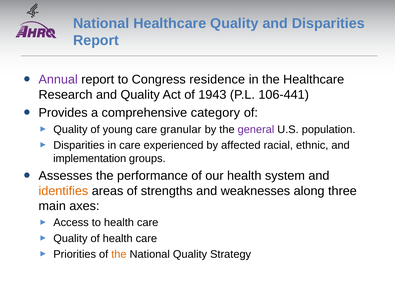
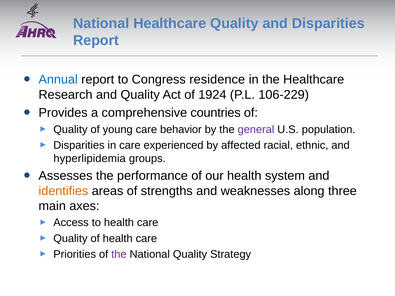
Annual colour: purple -> blue
1943: 1943 -> 1924
106-441: 106-441 -> 106-229
category: category -> countries
granular: granular -> behavior
implementation: implementation -> hyperlipidemia
the at (119, 254) colour: orange -> purple
